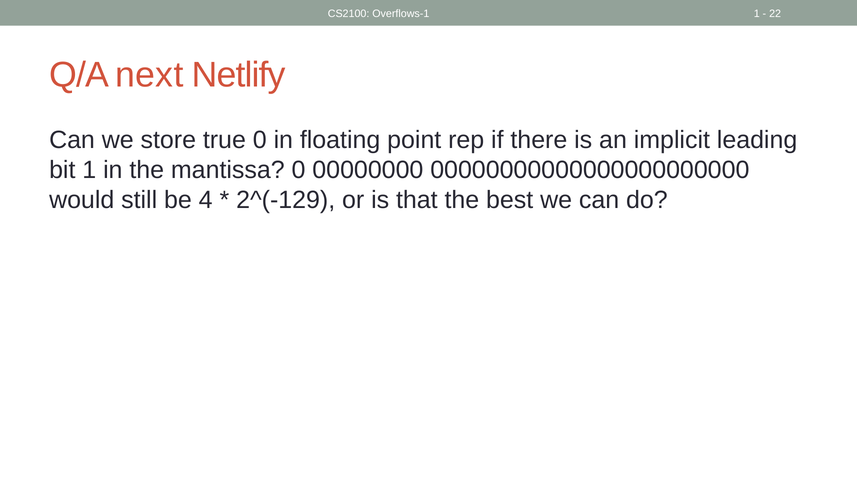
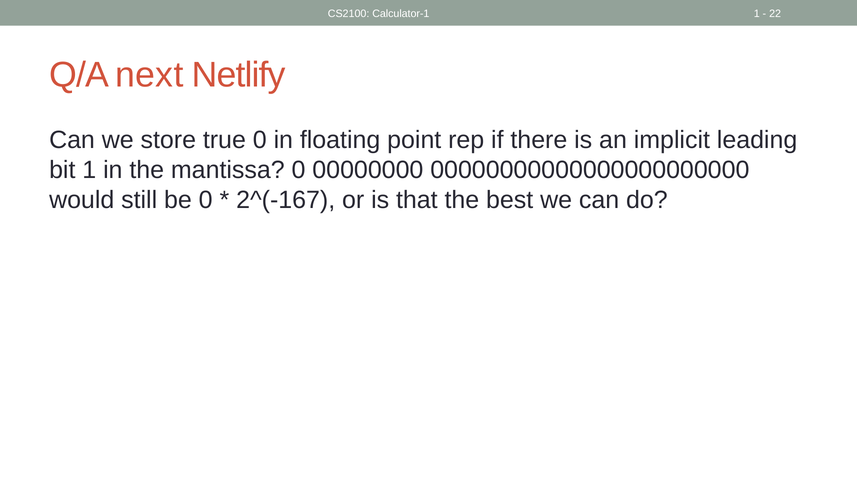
Overflows-1: Overflows-1 -> Calculator-1
be 4: 4 -> 0
2^(-129: 2^(-129 -> 2^(-167
